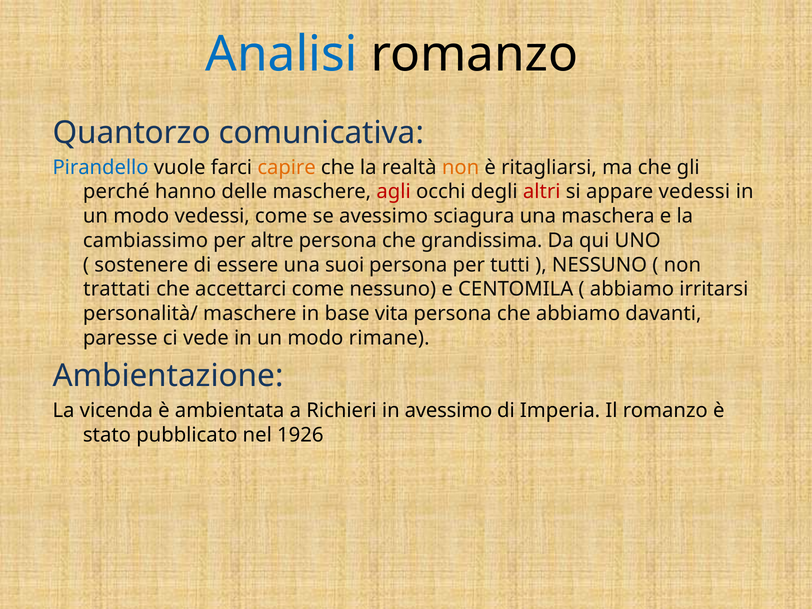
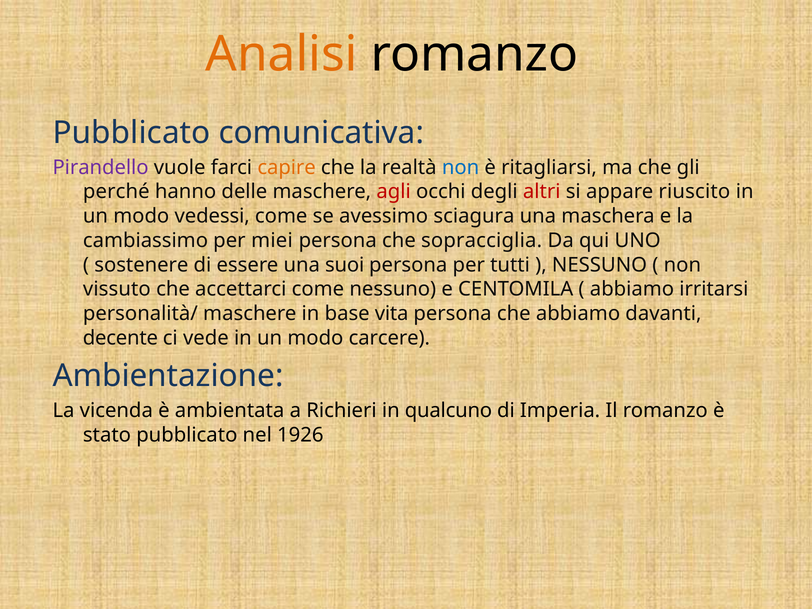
Analisi colour: blue -> orange
Quantorzo at (132, 133): Quantorzo -> Pubblicato
Pirandello colour: blue -> purple
non at (461, 167) colour: orange -> blue
appare vedessi: vedessi -> riuscito
altre: altre -> miei
grandissima: grandissima -> sopracciglia
trattati: trattati -> vissuto
paresse: paresse -> decente
rimane: rimane -> carcere
in avessimo: avessimo -> qualcuno
